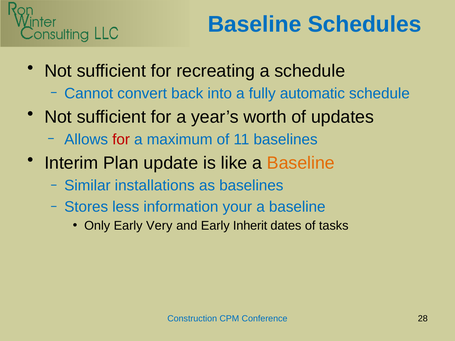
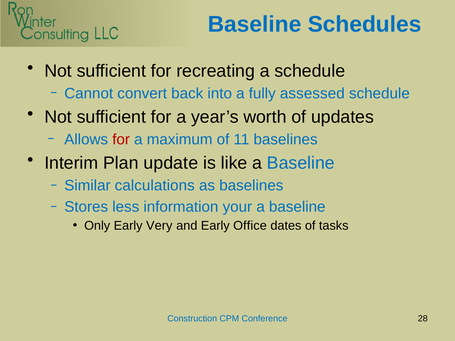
automatic: automatic -> assessed
Baseline at (301, 163) colour: orange -> blue
installations: installations -> calculations
Inherit: Inherit -> Office
